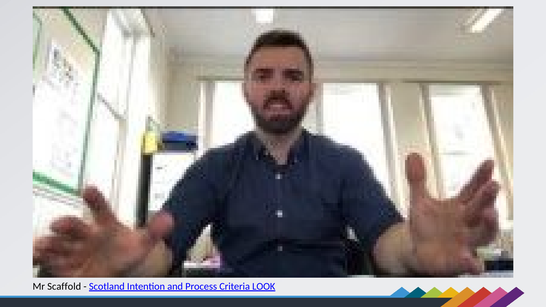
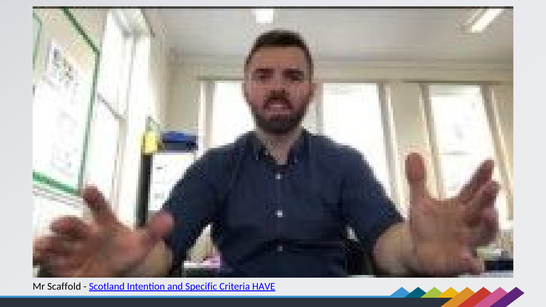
Process: Process -> Specific
LOOK: LOOK -> HAVE
